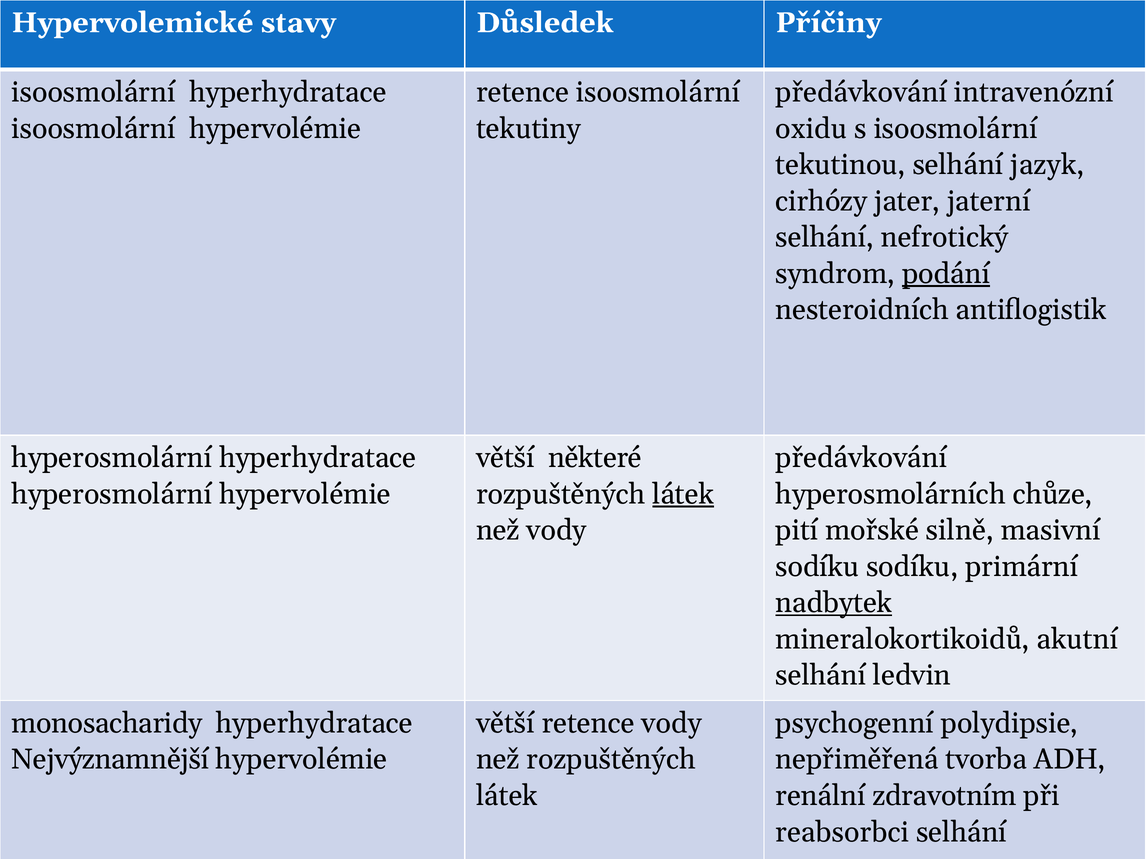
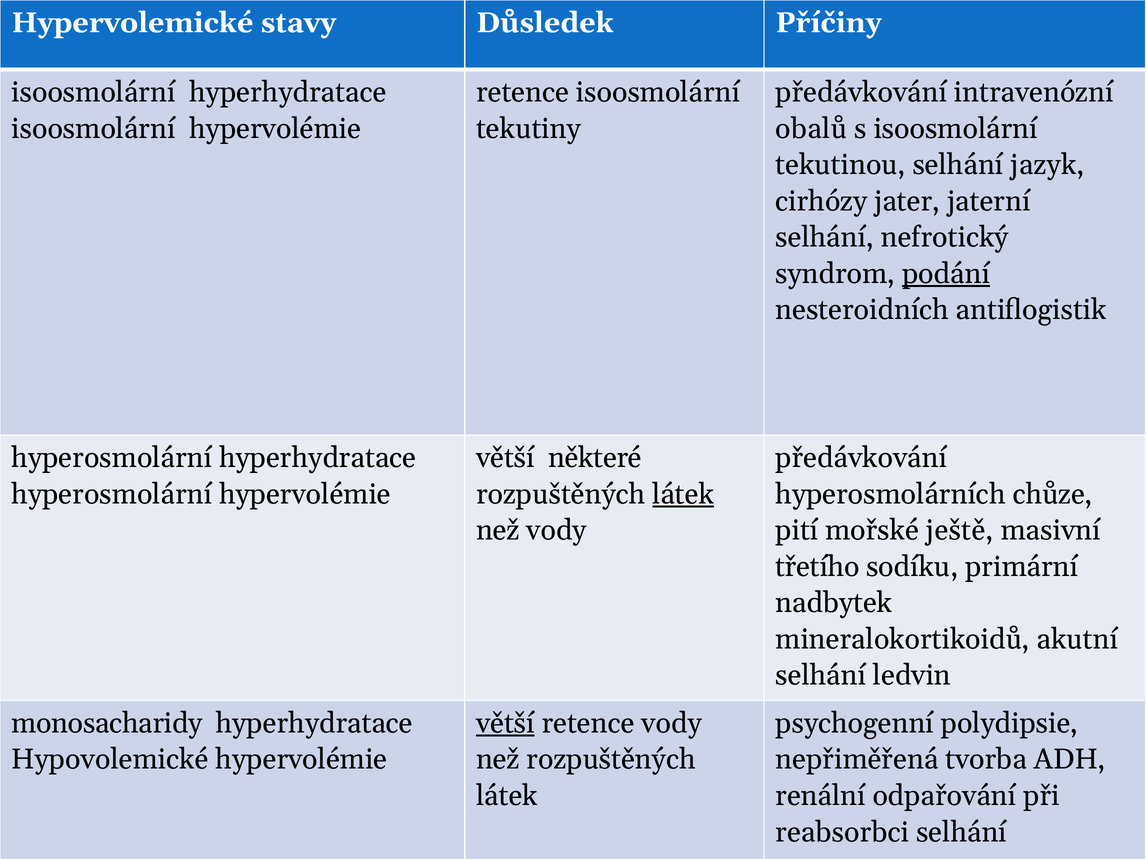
oxidu: oxidu -> obalů
silně: silně -> ještě
sodíku at (817, 567): sodíku -> třetího
nadbytek underline: present -> none
větší at (505, 724) underline: none -> present
Nejvýznamnější: Nejvýznamnější -> Hypovolemické
zdravotním: zdravotním -> odpařování
